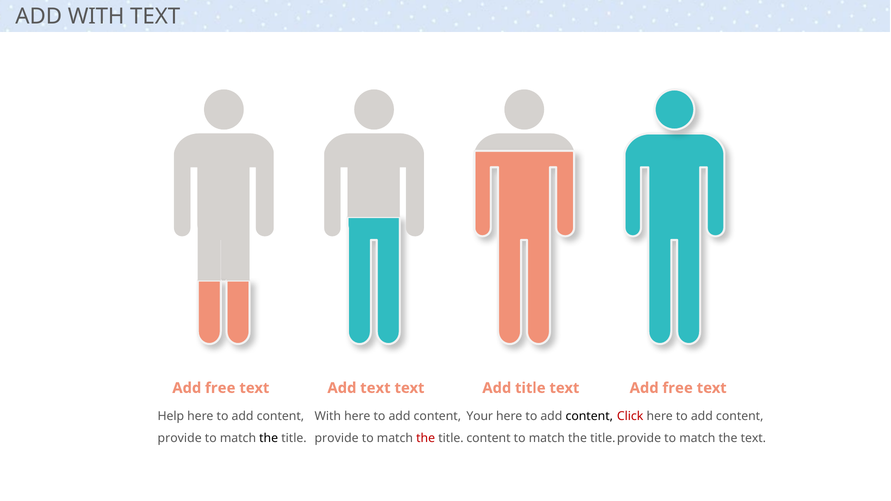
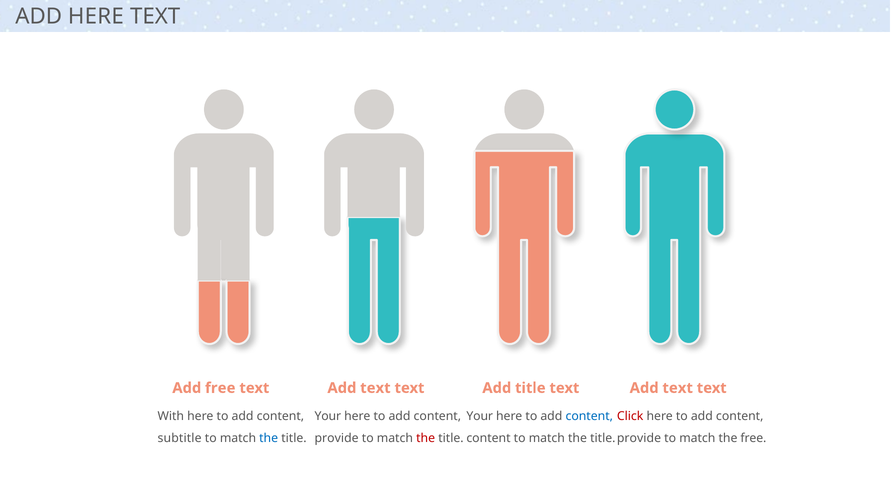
ADD WITH: WITH -> HERE
title text Add free: free -> text
Help: Help -> With
With at (328, 416): With -> Your
content at (589, 416) colour: black -> blue
provide at (180, 438): provide -> subtitle
the at (269, 438) colour: black -> blue
the text: text -> free
